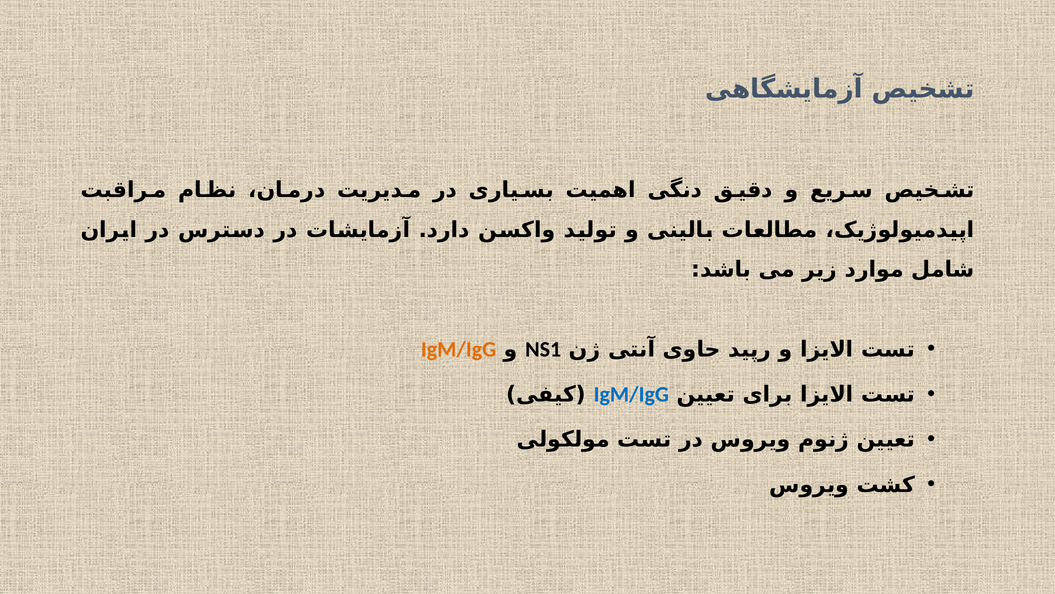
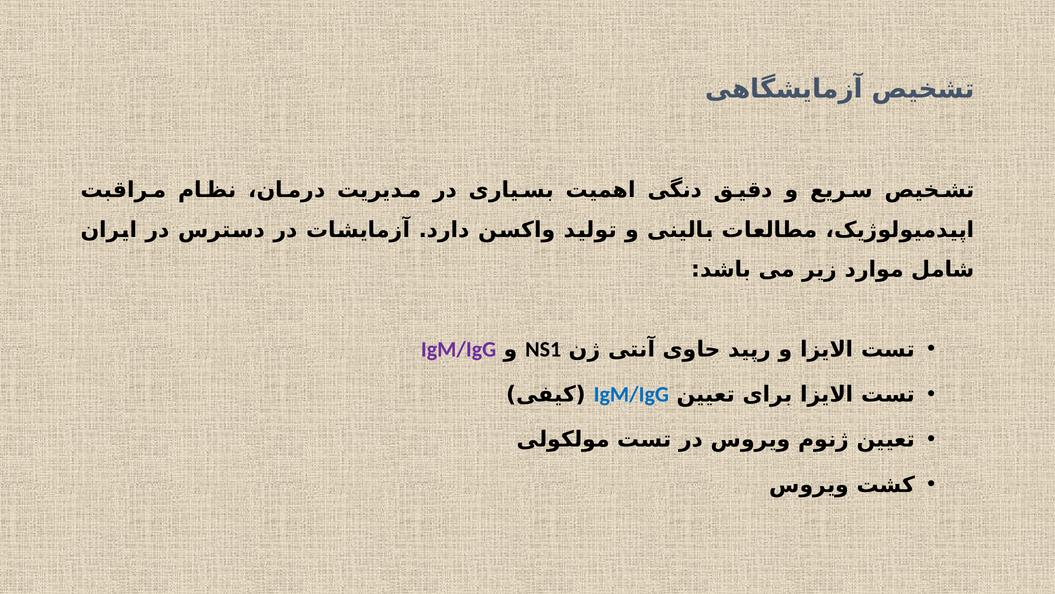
IgM/IgG at (459, 349) colour: orange -> purple
